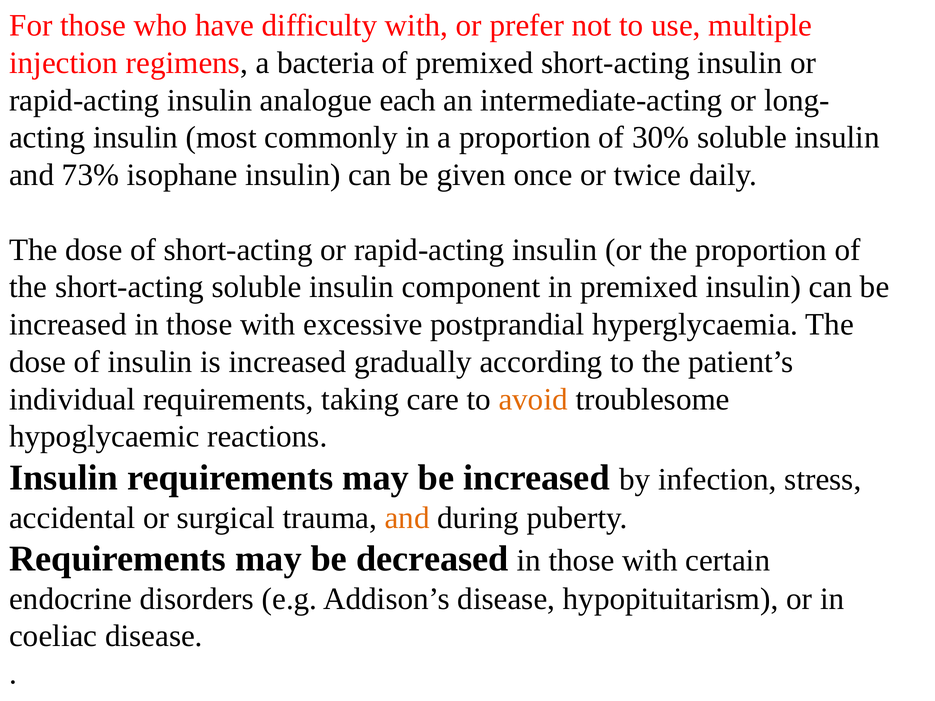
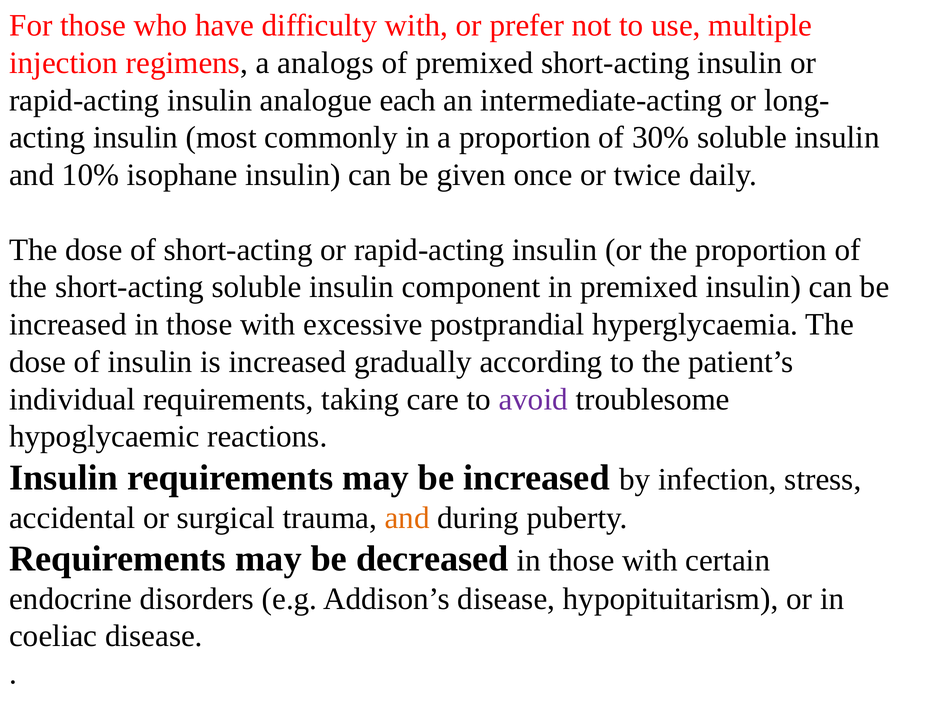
bacteria: bacteria -> analogs
73%: 73% -> 10%
avoid colour: orange -> purple
